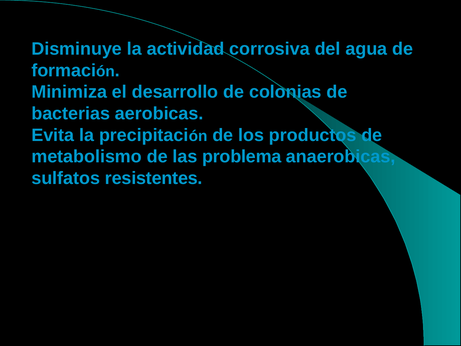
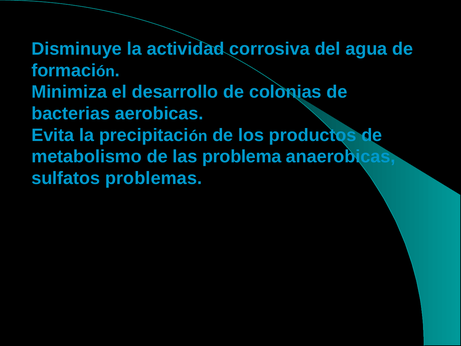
resistentes: resistentes -> problemas
